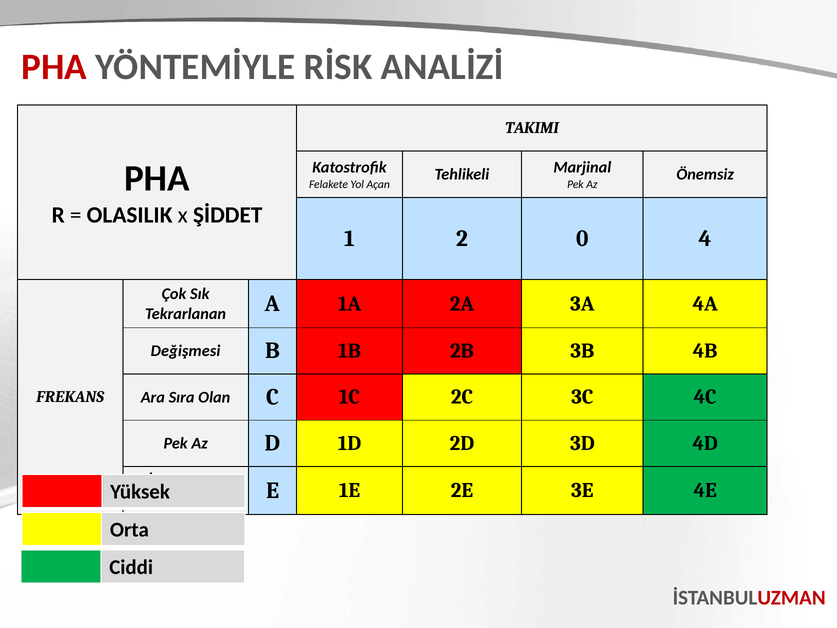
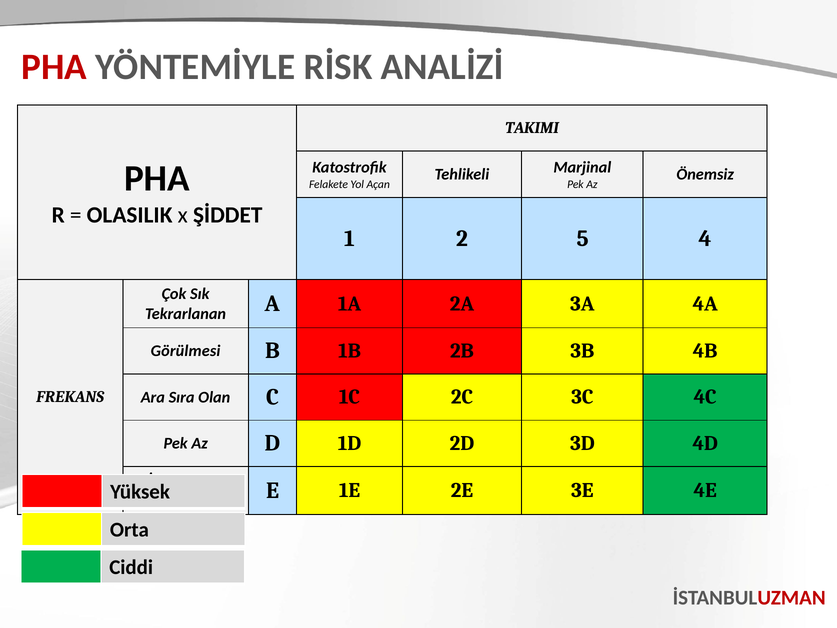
0: 0 -> 5
Değişmesi: Değişmesi -> Görülmesi
